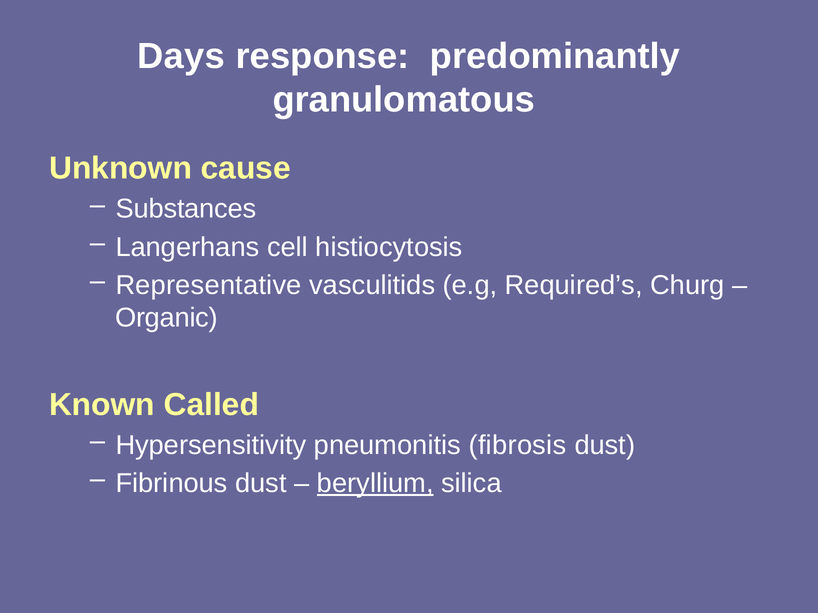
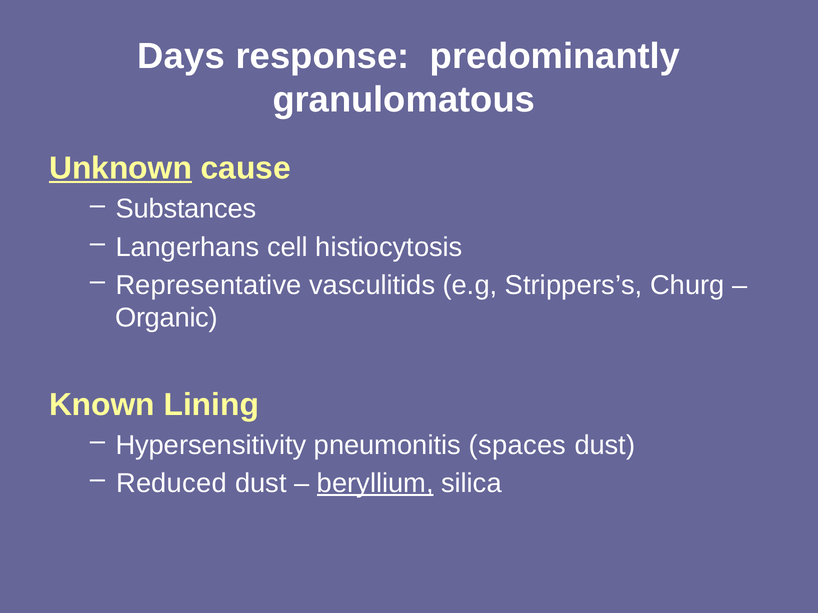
Unknown underline: none -> present
Required’s: Required’s -> Strippers’s
Called: Called -> Lining
fibrosis: fibrosis -> spaces
Fibrinous: Fibrinous -> Reduced
